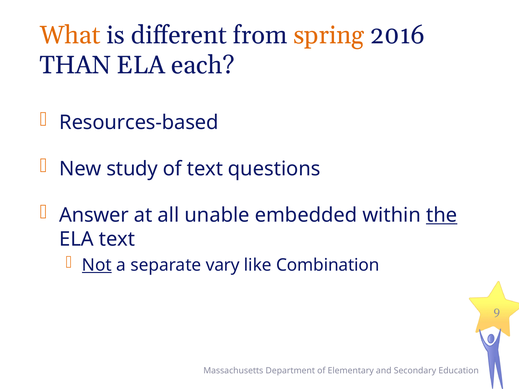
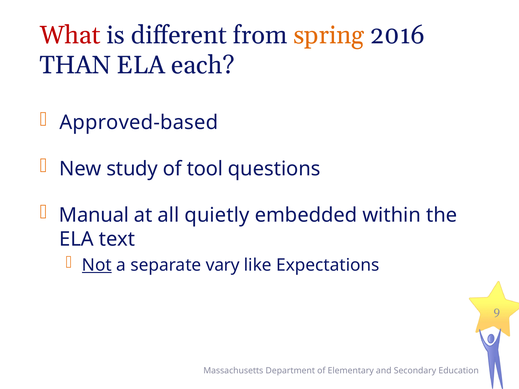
What colour: orange -> red
Resources-based: Resources-based -> Approved-based
of text: text -> tool
Answer: Answer -> Manual
unable: unable -> quietly
the underline: present -> none
Combination: Combination -> Expectations
